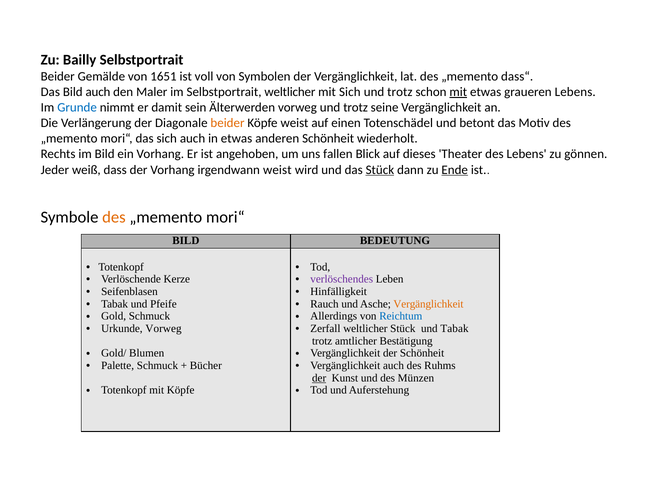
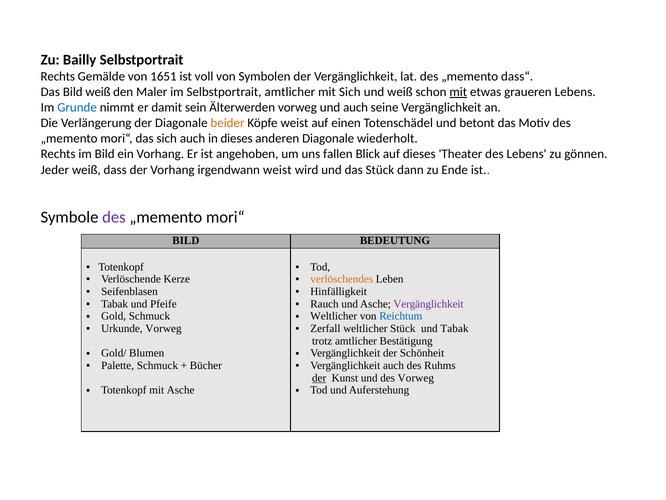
Beider at (58, 76): Beider -> Rechts
Bild auch: auch -> weiß
Selbstportrait weltlicher: weltlicher -> amtlicher
trotz at (400, 92): trotz -> weiß
vorweg und trotz: trotz -> auch
in etwas: etwas -> dieses
anderen Schönheit: Schönheit -> Diagonale
Stück at (380, 170) underline: present -> none
Ende underline: present -> none
des at (114, 217) colour: orange -> purple
verlöschendes colour: purple -> orange
Vergänglichkeit at (428, 304) colour: orange -> purple
Allerdings at (334, 316): Allerdings -> Weltlicher
des Münzen: Münzen -> Vorweg
mit Köpfe: Köpfe -> Asche
